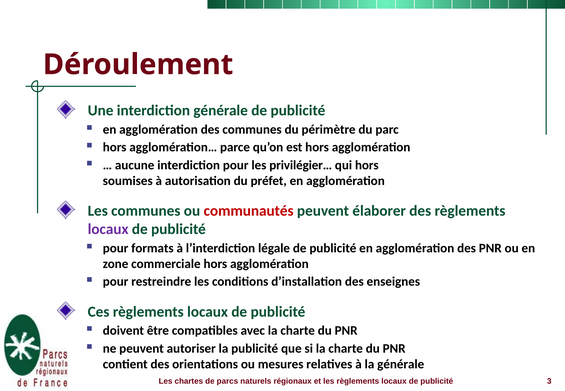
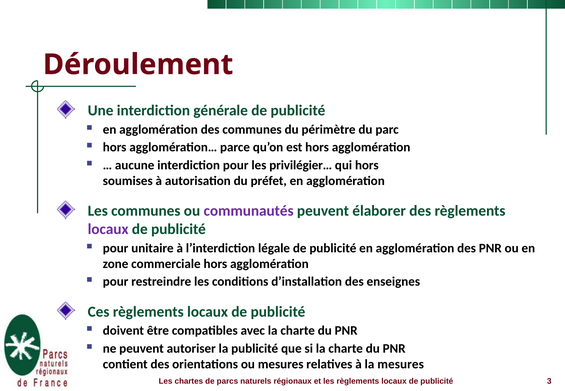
communautés colour: red -> purple
formats: formats -> unitaire
la générale: générale -> mesures
